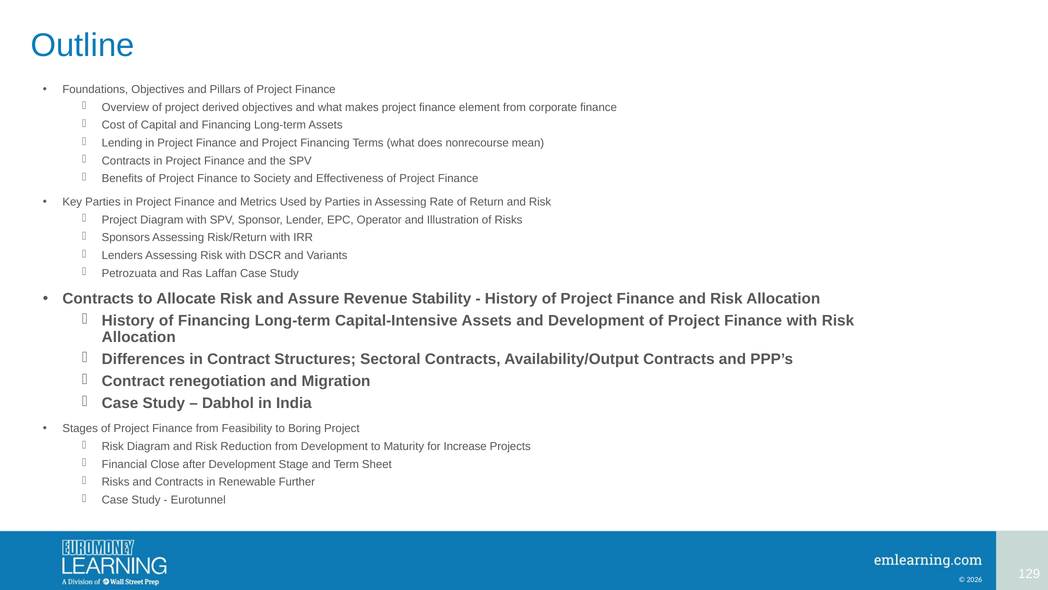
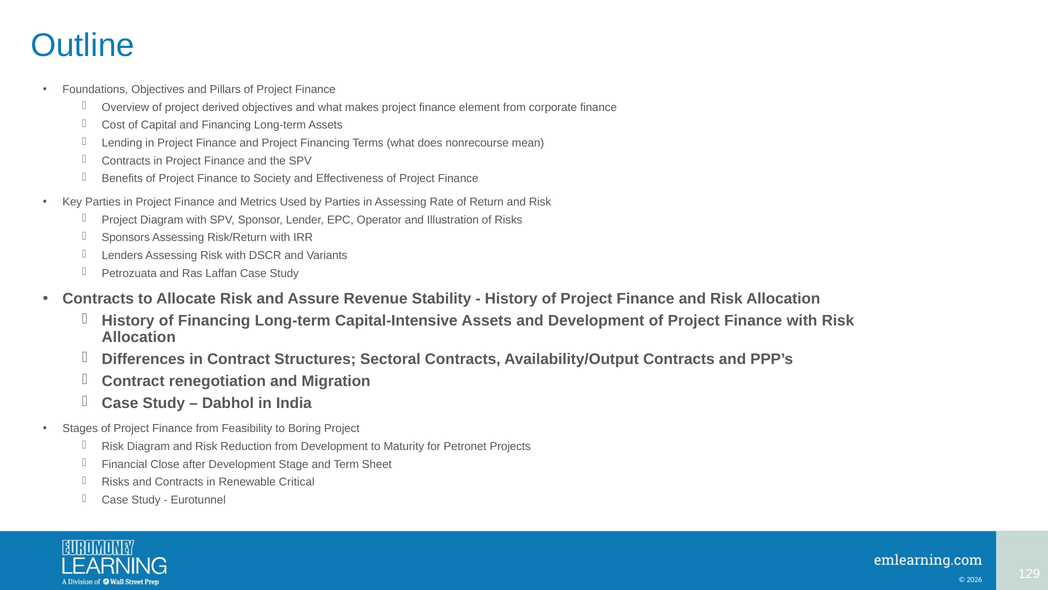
Increase: Increase -> Petronet
Further: Further -> Critical
